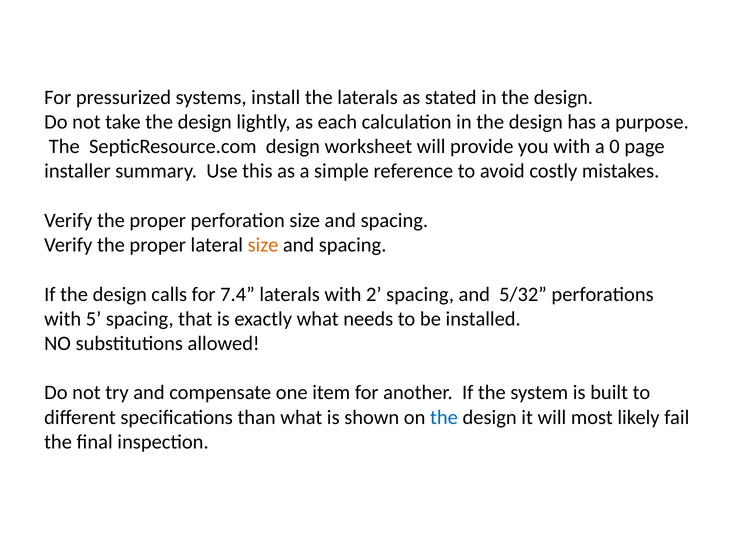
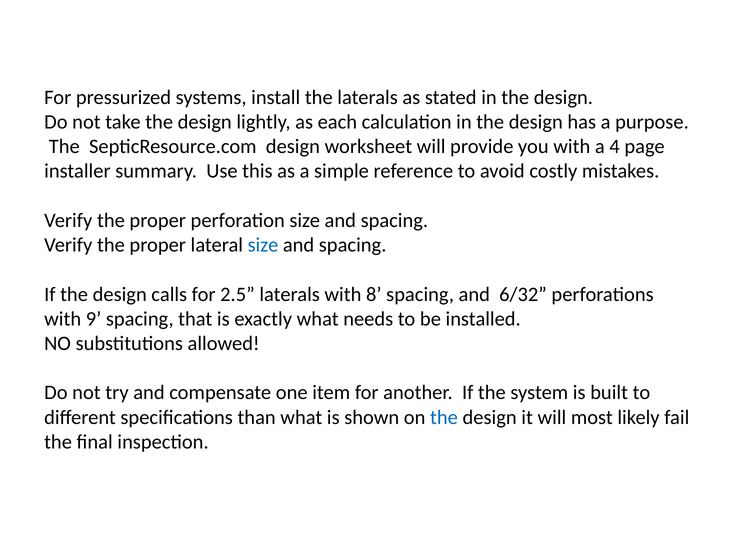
0: 0 -> 4
size at (263, 245) colour: orange -> blue
7.4: 7.4 -> 2.5
2: 2 -> 8
5/32: 5/32 -> 6/32
5: 5 -> 9
